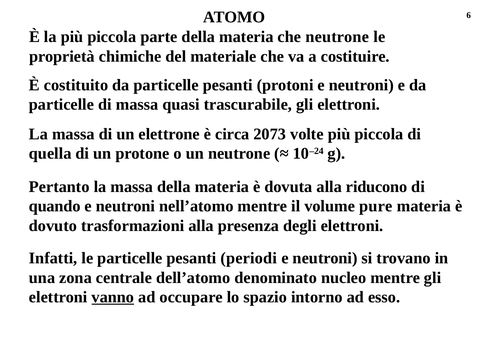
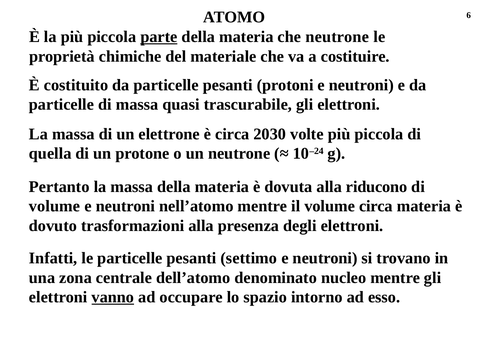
parte underline: none -> present
2073: 2073 -> 2030
quando at (55, 206): quando -> volume
volume pure: pure -> circa
periodi: periodi -> settimo
